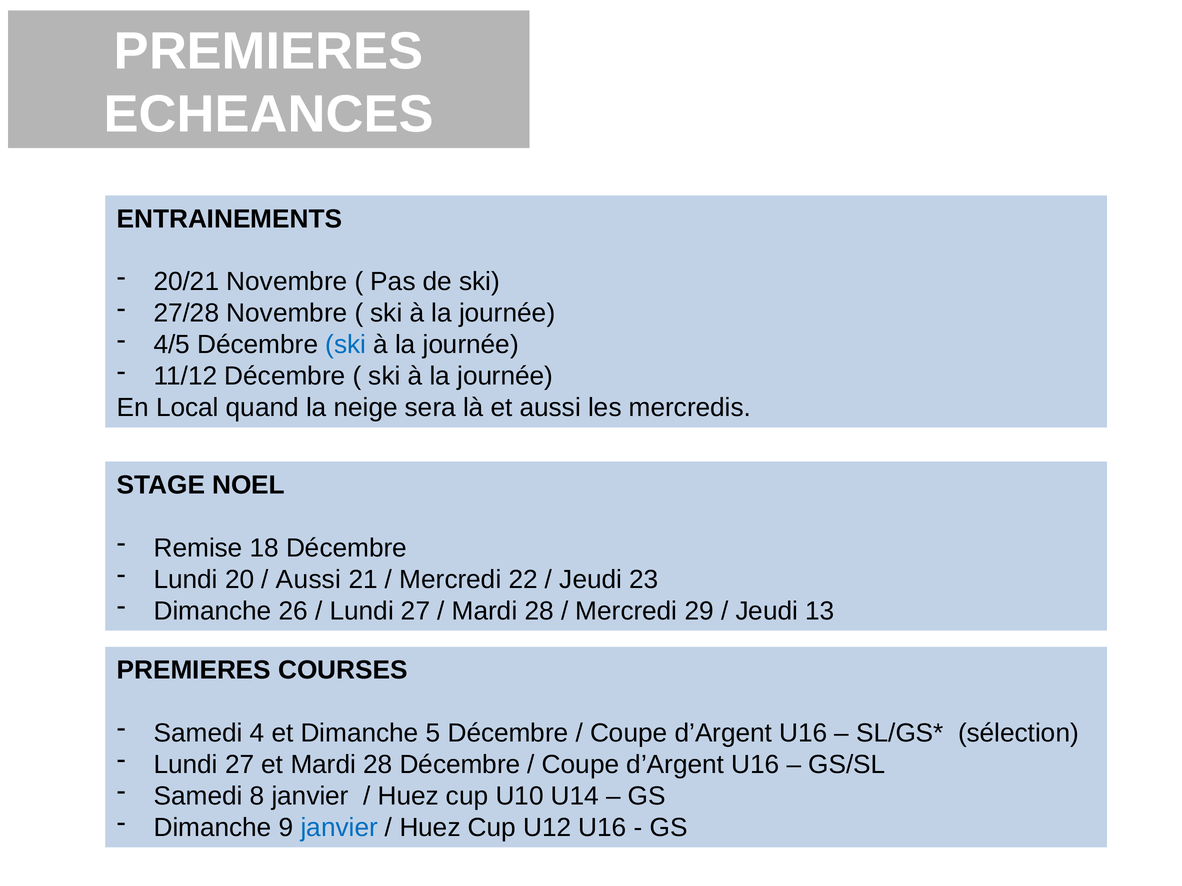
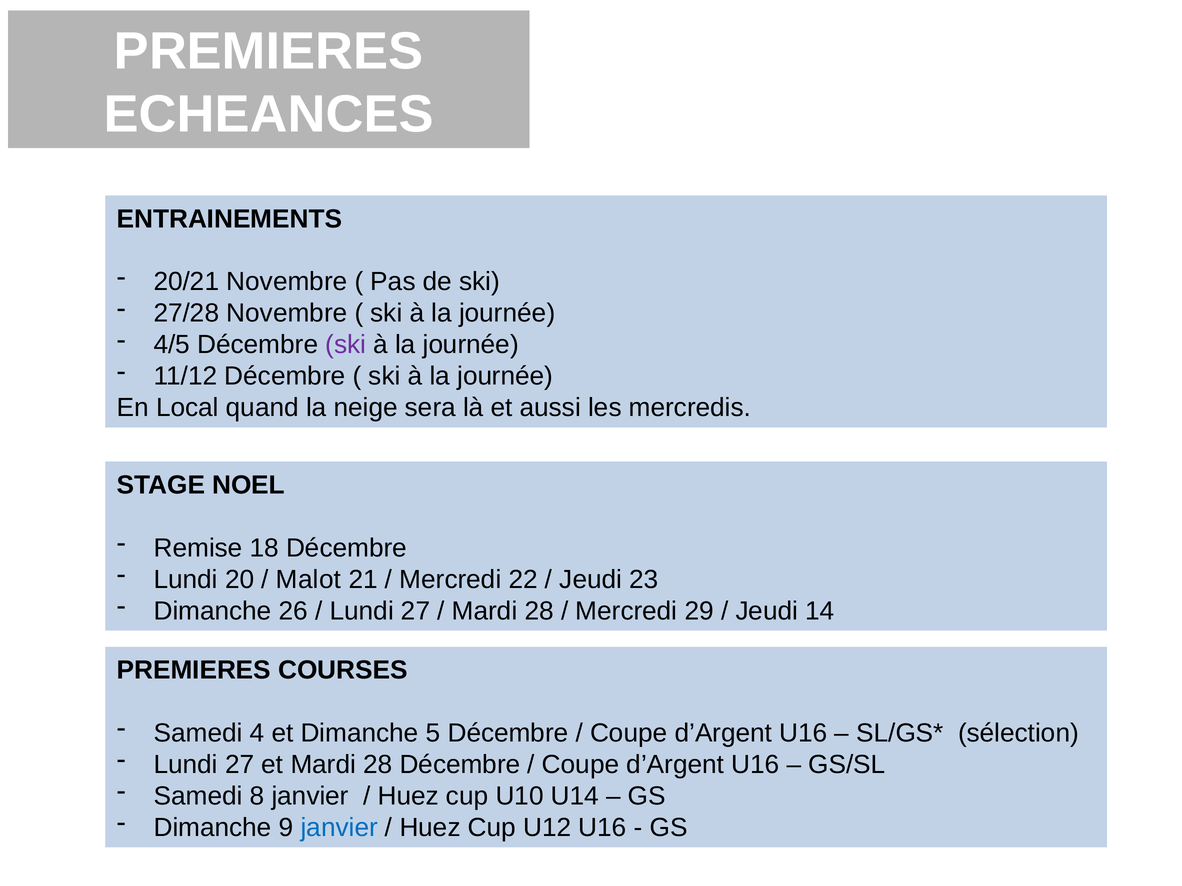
ski at (346, 345) colour: blue -> purple
Aussi at (309, 580): Aussi -> Malot
13: 13 -> 14
